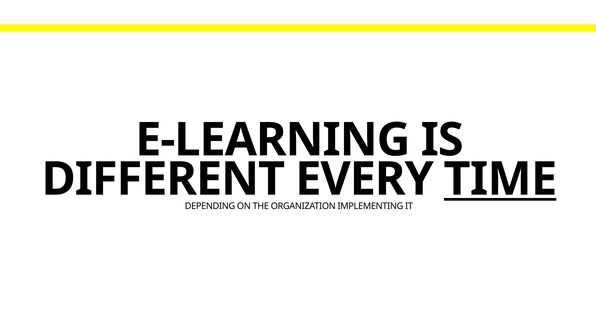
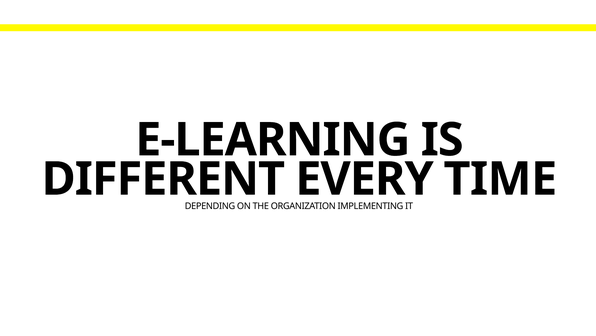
TIME underline: present -> none
